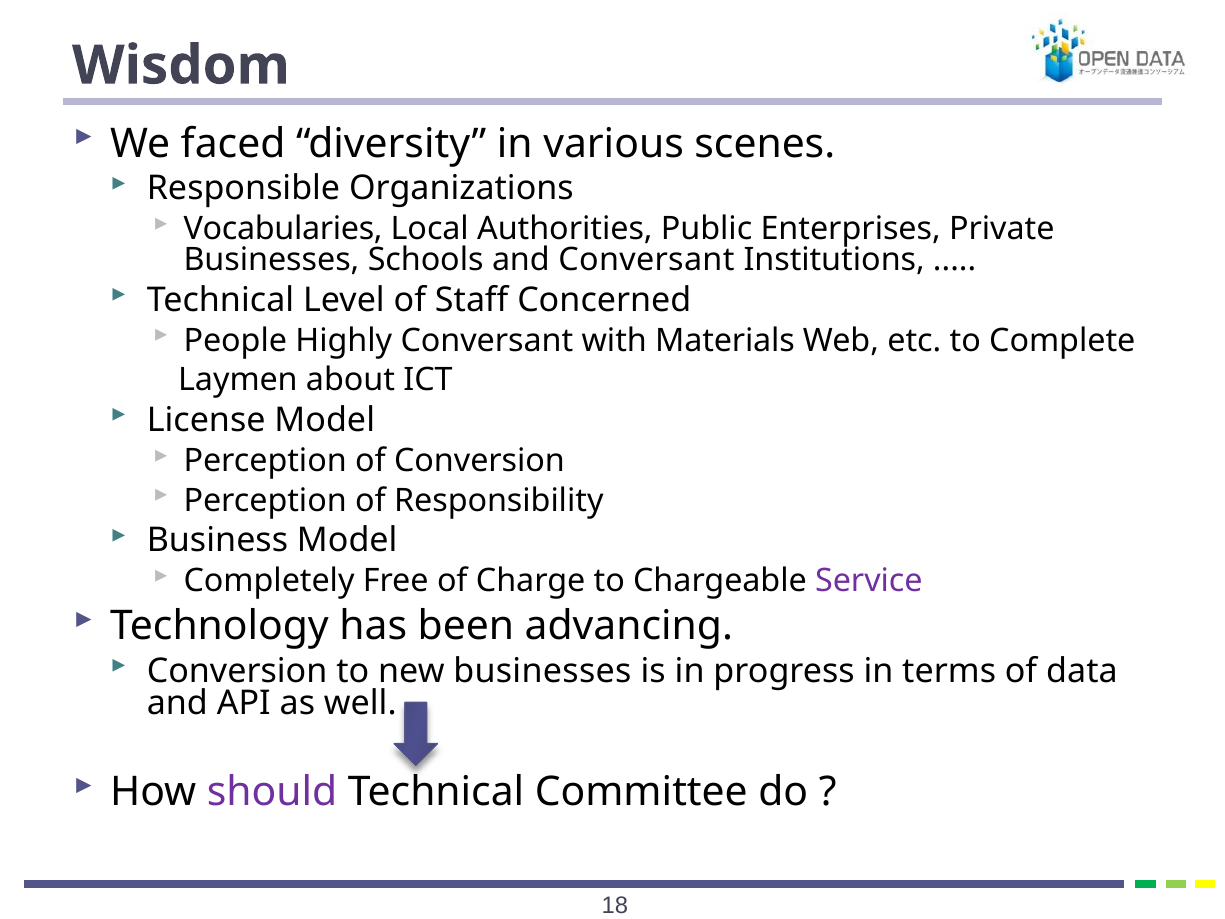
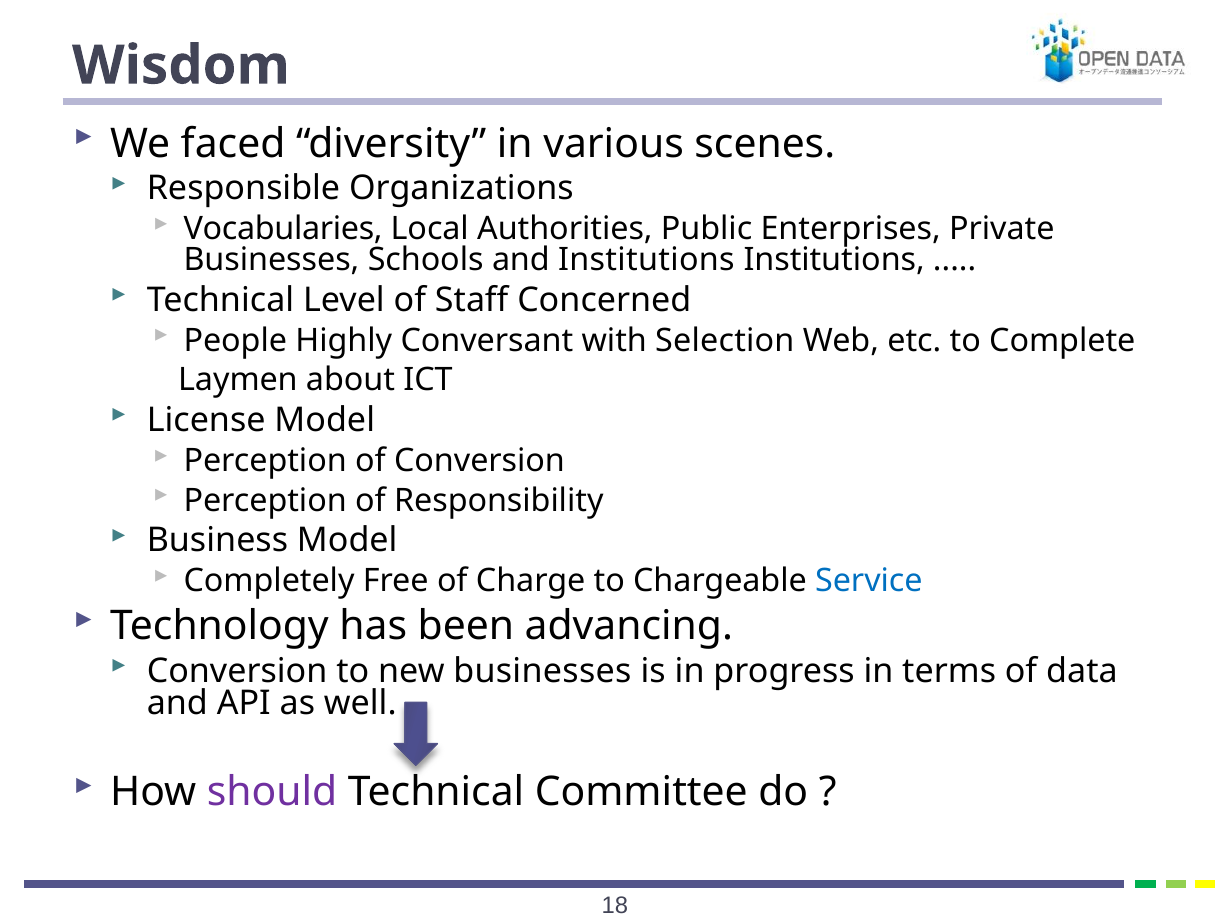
and Conversant: Conversant -> Institutions
Materials: Materials -> Selection
Service colour: purple -> blue
